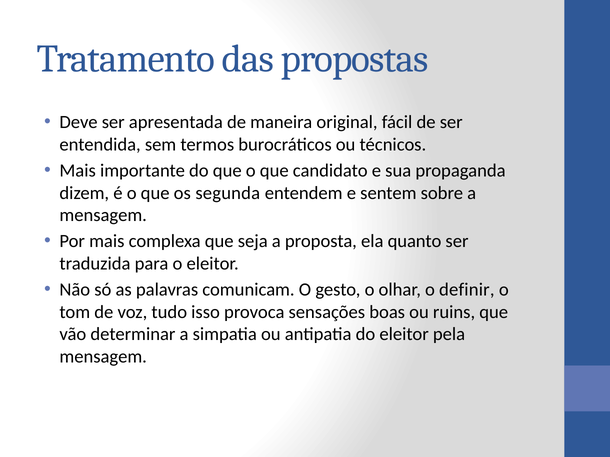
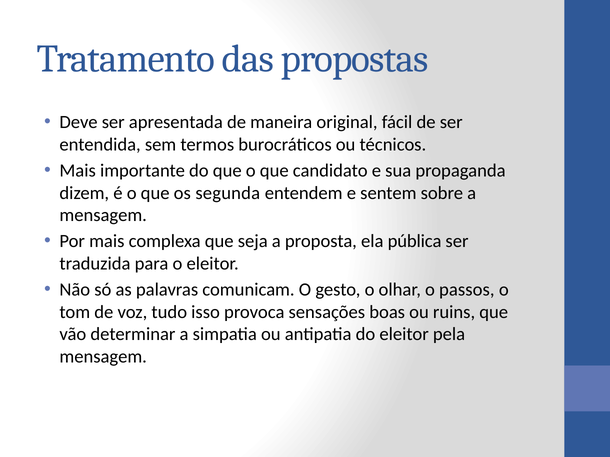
quanto: quanto -> pública
definir: definir -> passos
